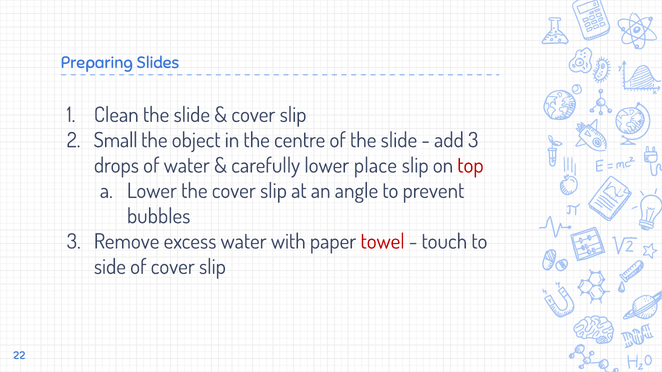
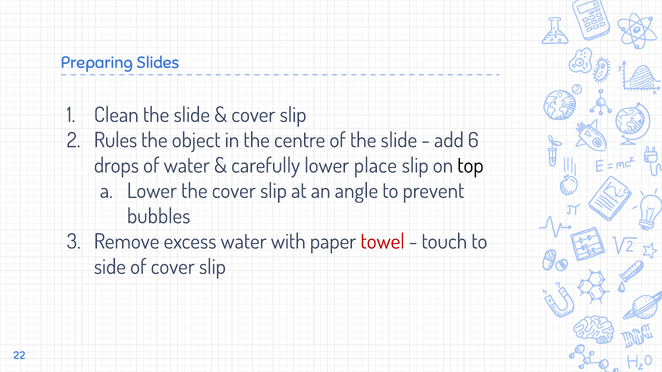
Small: Small -> Rules
add 3: 3 -> 6
top colour: red -> black
